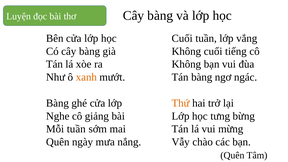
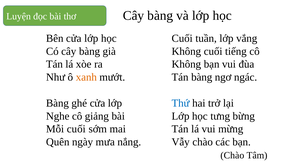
Thứ colour: orange -> blue
Mỗi tuần: tuần -> cuối
Quên at (232, 155): Quên -> Chào
